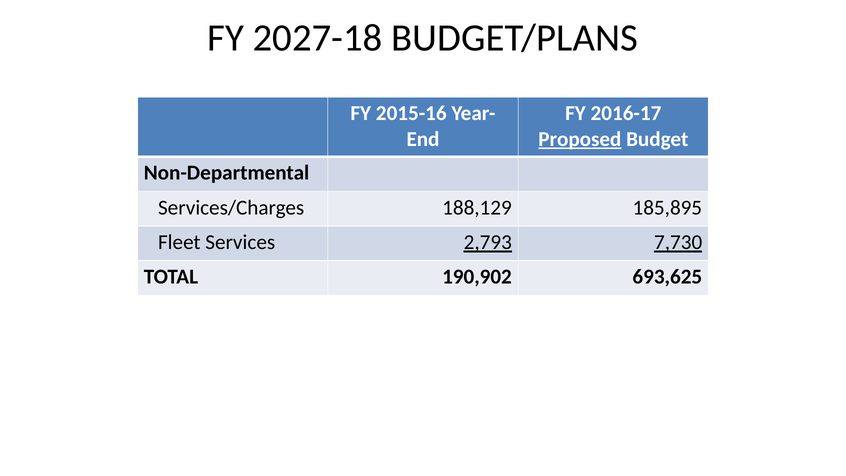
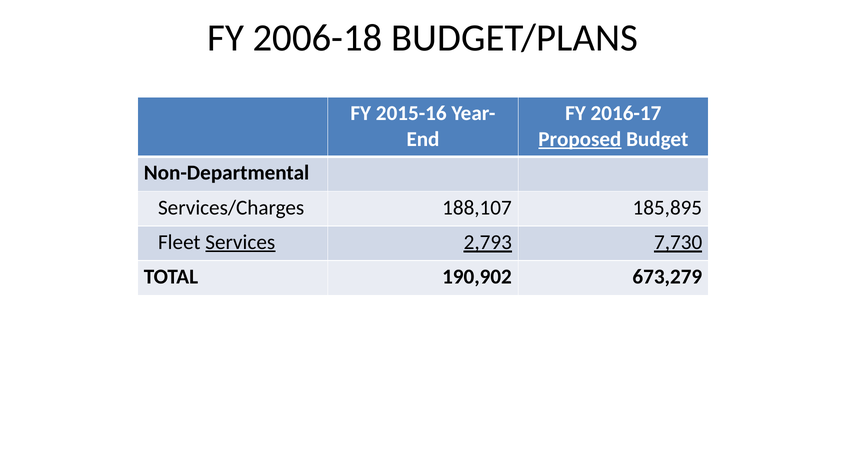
2027-18: 2027-18 -> 2006-18
188,129: 188,129 -> 188,107
Services underline: none -> present
693,625: 693,625 -> 673,279
